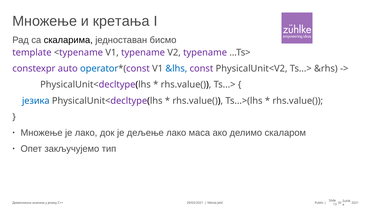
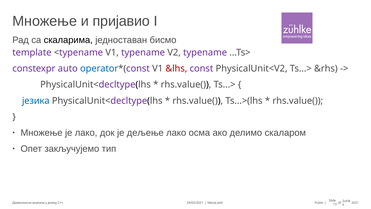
кретања: кретања -> пријавио
&lhs colour: blue -> red
маса: маса -> осма
